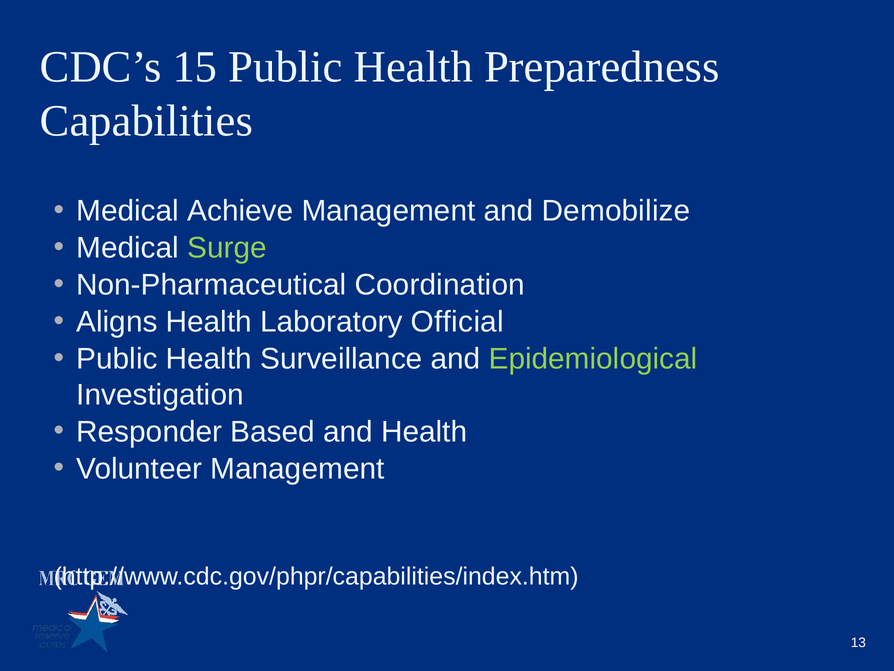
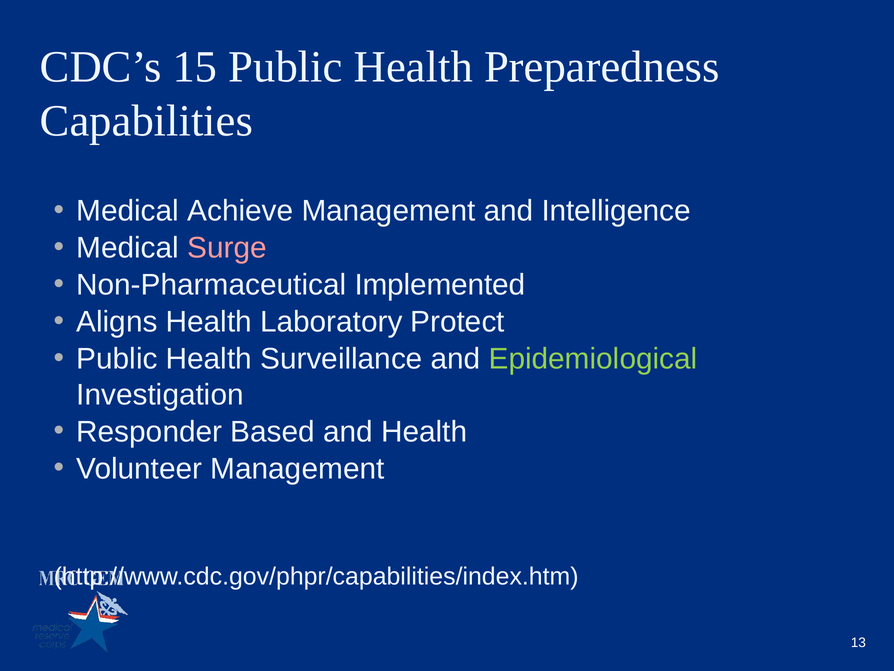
Demobilize: Demobilize -> Intelligence
Surge colour: light green -> pink
Coordination: Coordination -> Implemented
Official: Official -> Protect
